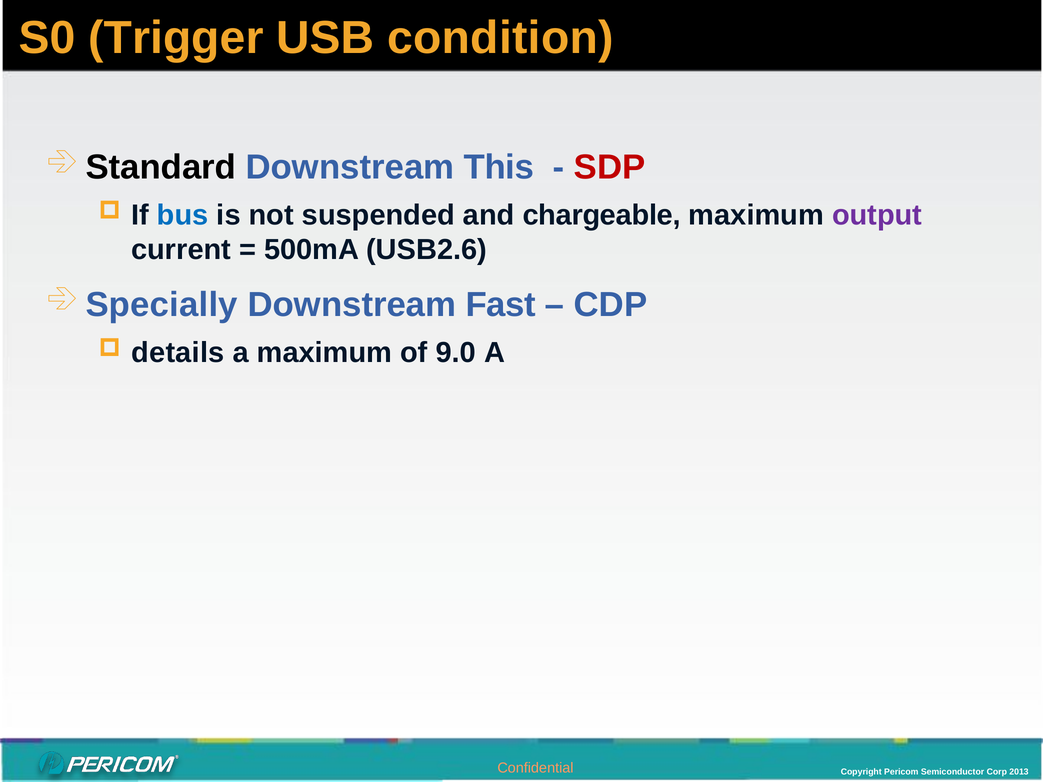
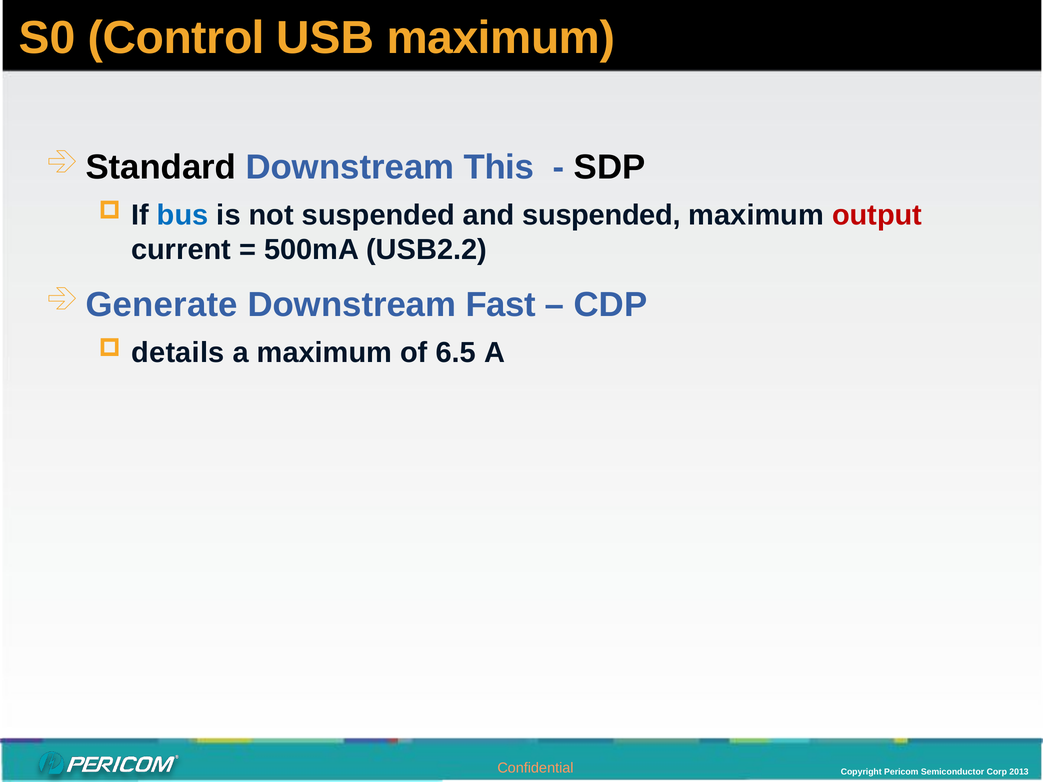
Trigger: Trigger -> Control
USB condition: condition -> maximum
SDP colour: red -> black
and chargeable: chargeable -> suspended
output colour: purple -> red
USB2.6: USB2.6 -> USB2.2
Specially: Specially -> Generate
9.0: 9.0 -> 6.5
